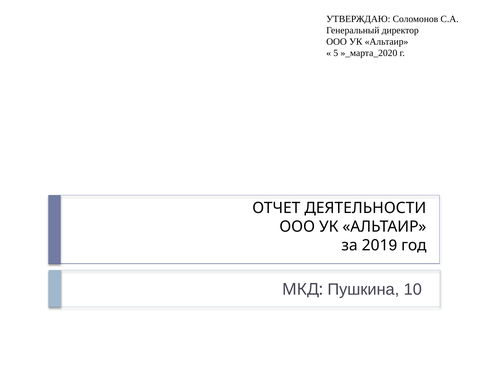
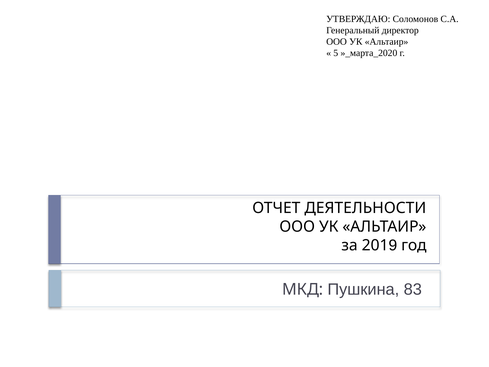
10: 10 -> 83
